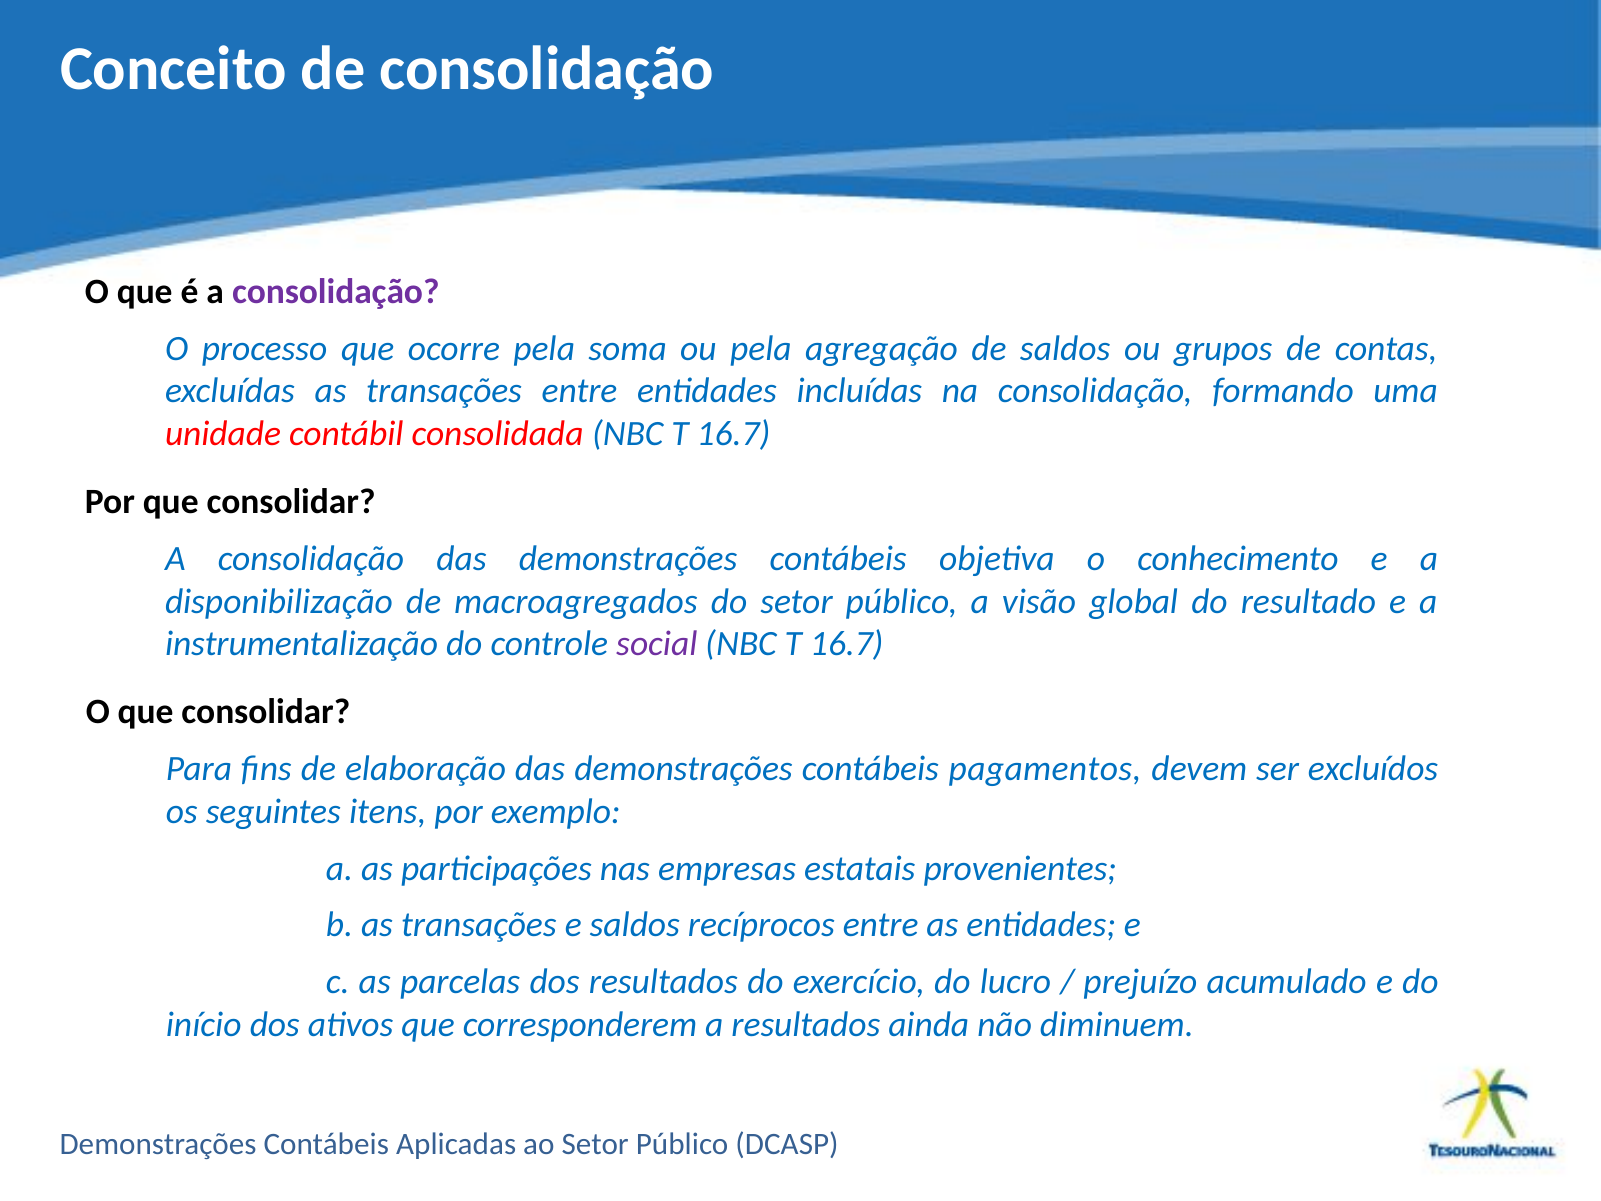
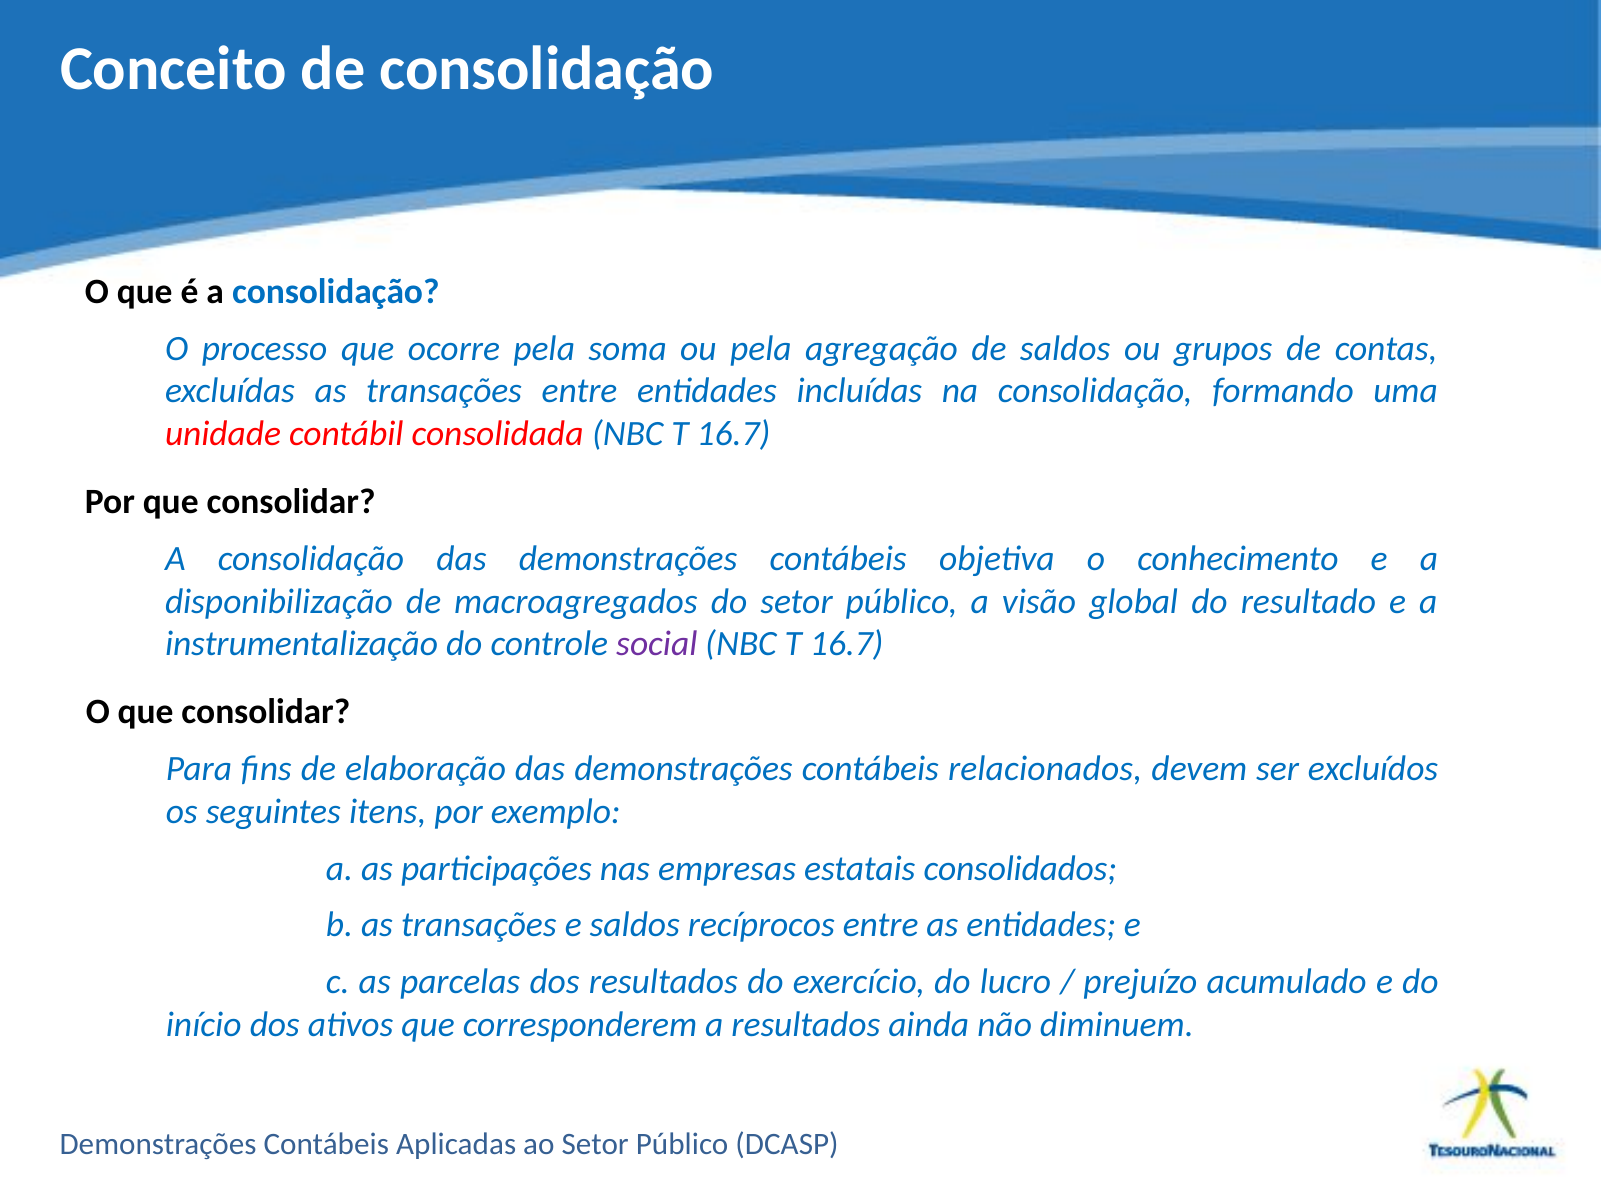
consolidação at (336, 292) colour: purple -> blue
pagamentos: pagamentos -> relacionados
provenientes: provenientes -> consolidados
